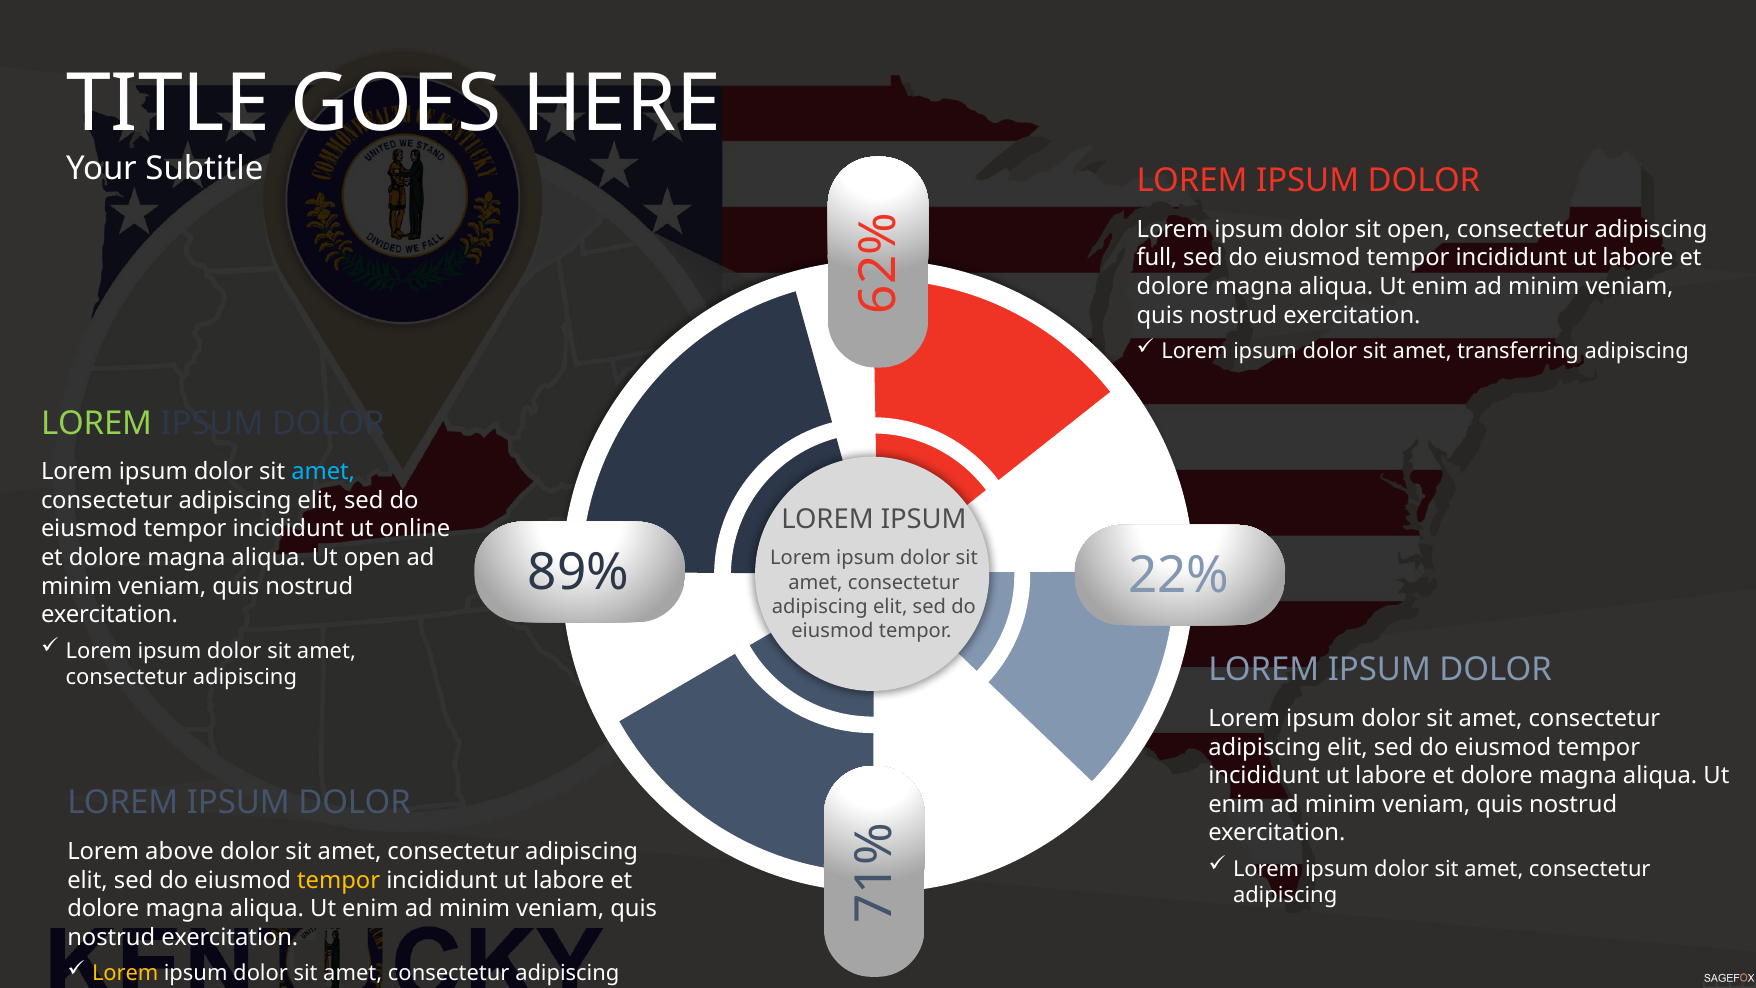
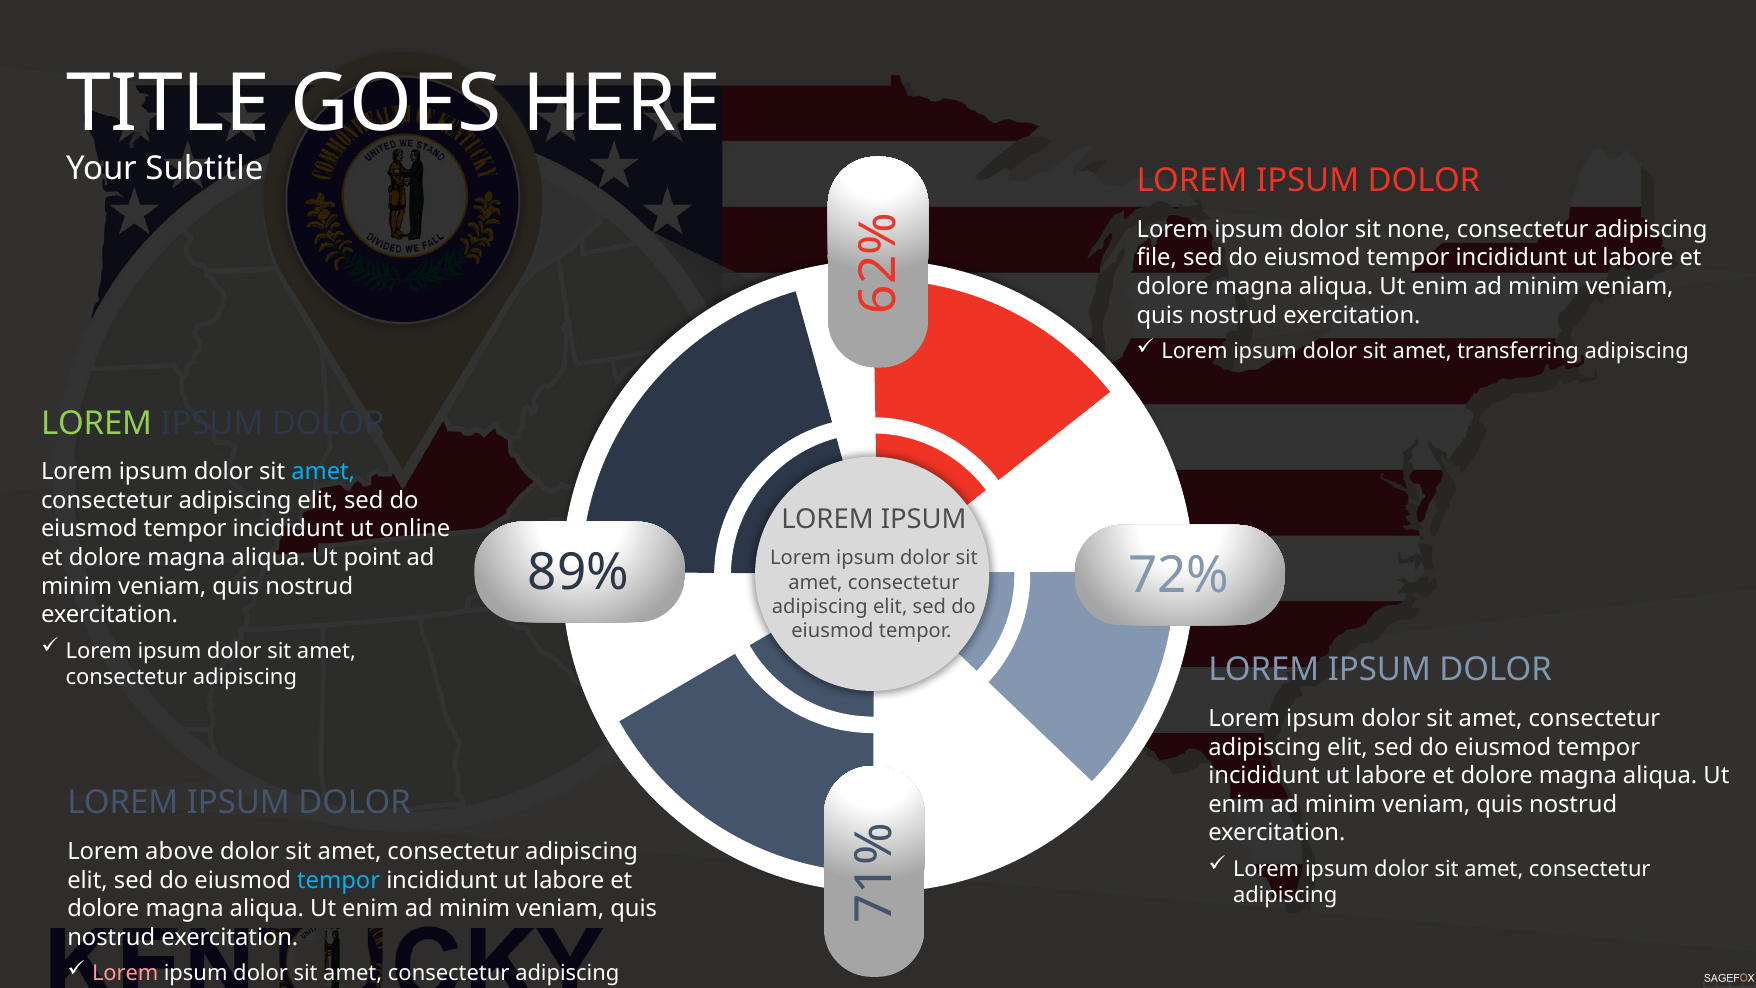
sit open: open -> none
full: full -> file
Ut open: open -> point
22%: 22% -> 72%
tempor at (339, 880) colour: yellow -> light blue
Lorem at (125, 973) colour: yellow -> pink
